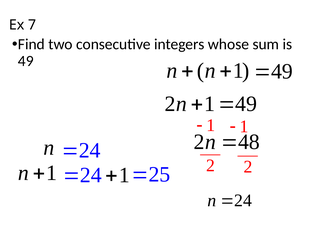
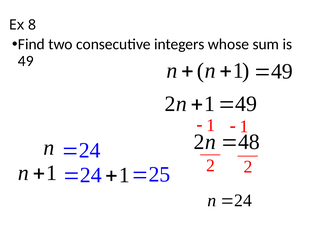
7: 7 -> 8
